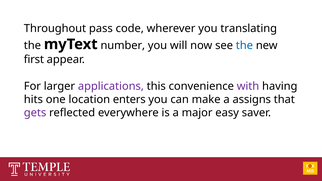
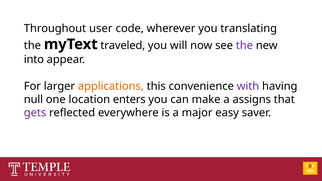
pass: pass -> user
number: number -> traveled
the at (244, 45) colour: blue -> purple
first: first -> into
applications colour: purple -> orange
hits: hits -> null
